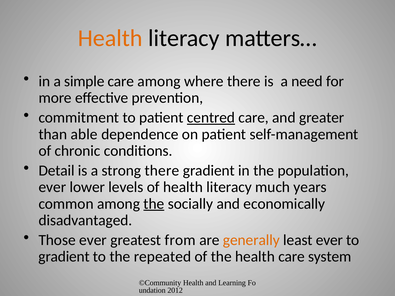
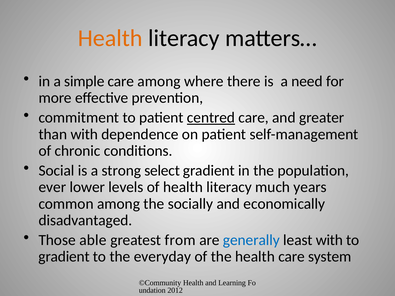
than able: able -> with
Detail: Detail -> Social
strong there: there -> select
the at (154, 204) underline: present -> none
Those ever: ever -> able
generally colour: orange -> blue
least ever: ever -> with
repeated: repeated -> everyday
